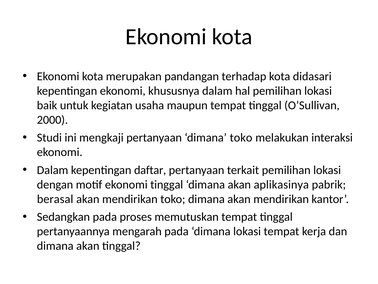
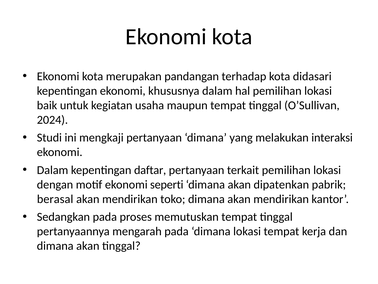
2000: 2000 -> 2024
dimana toko: toko -> yang
ekonomi tinggal: tinggal -> seperti
aplikasinya: aplikasinya -> dipatenkan
